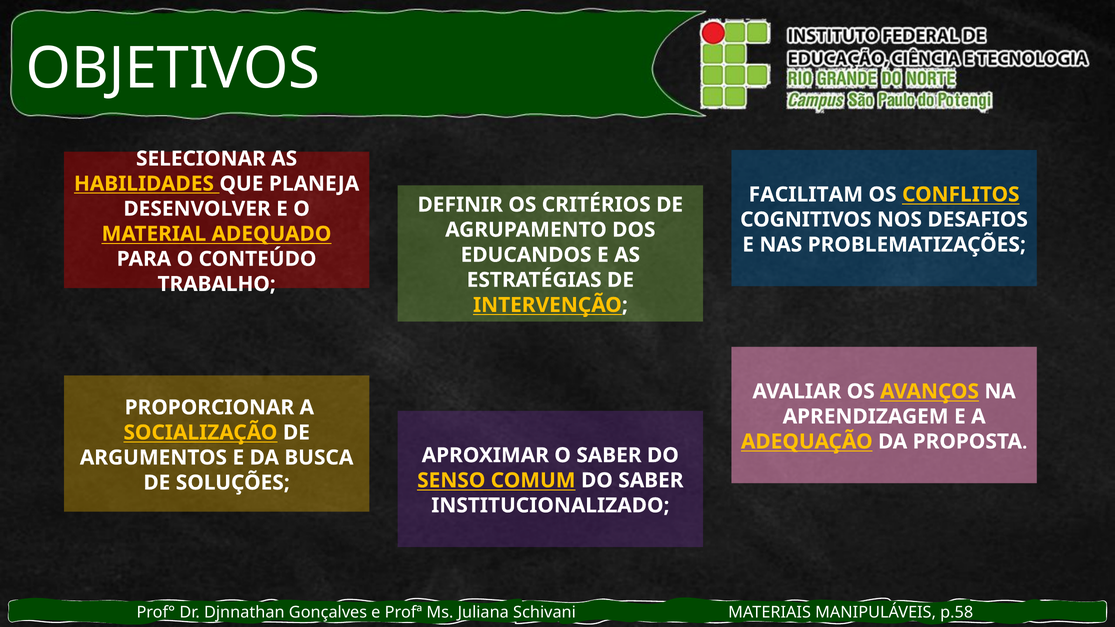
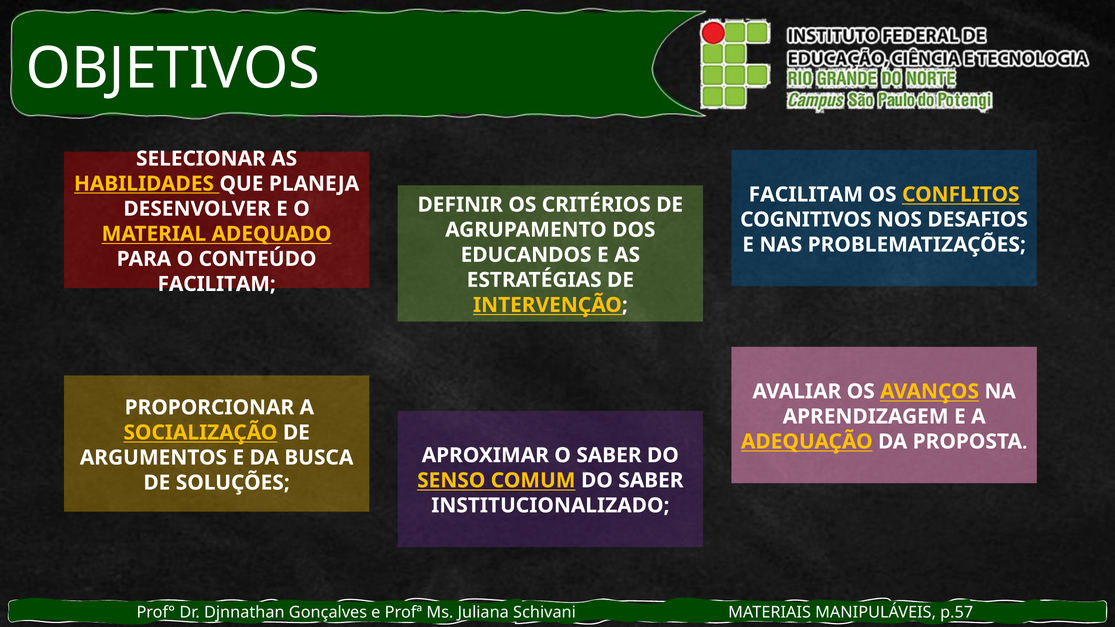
TRABALHO at (217, 284): TRABALHO -> FACILITAM
p.58: p.58 -> p.57
